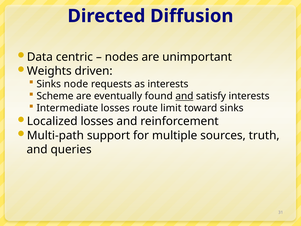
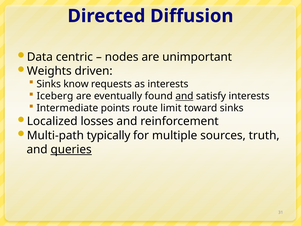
node: node -> know
Scheme: Scheme -> Iceberg
Intermediate losses: losses -> points
support: support -> typically
queries underline: none -> present
